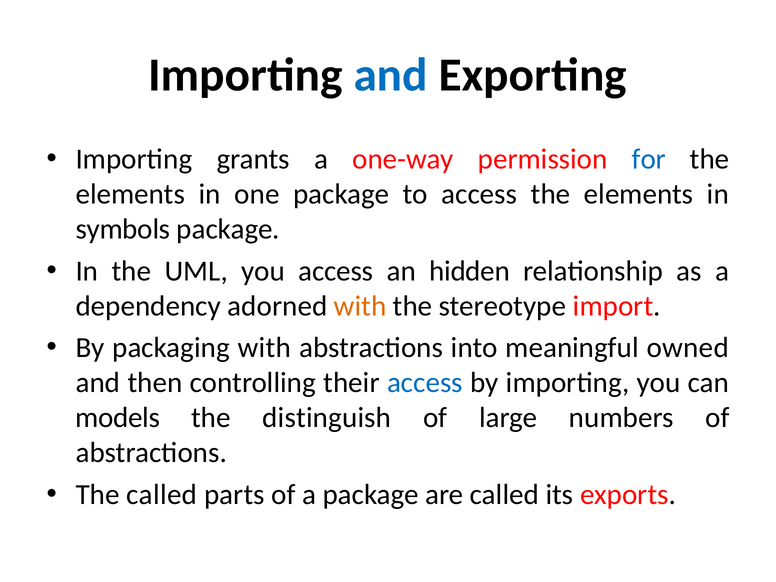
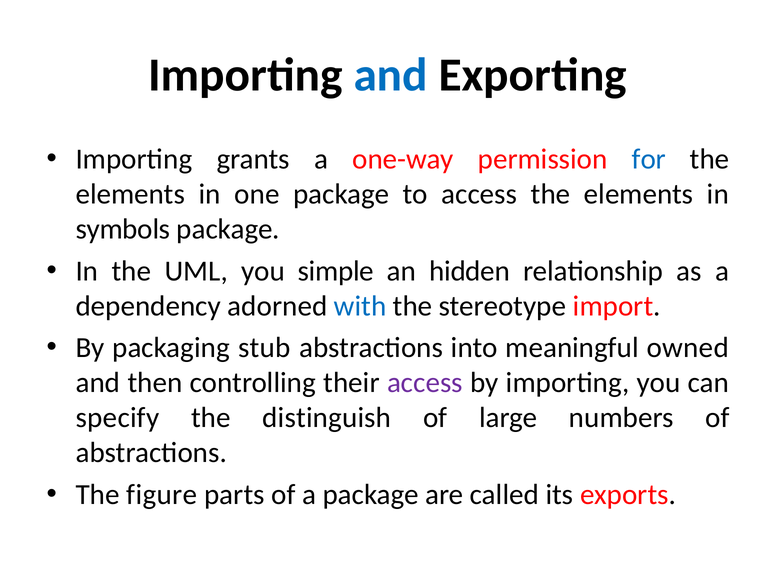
you access: access -> simple
with at (360, 306) colour: orange -> blue
packaging with: with -> stub
access at (425, 383) colour: blue -> purple
models: models -> specify
The called: called -> figure
